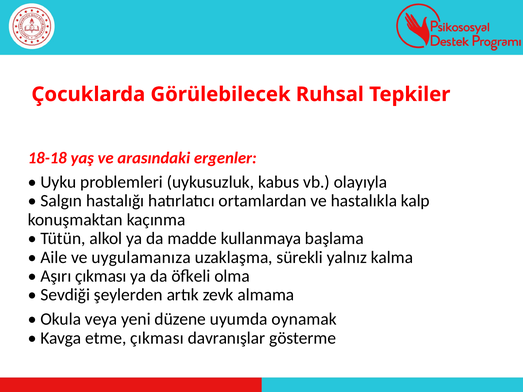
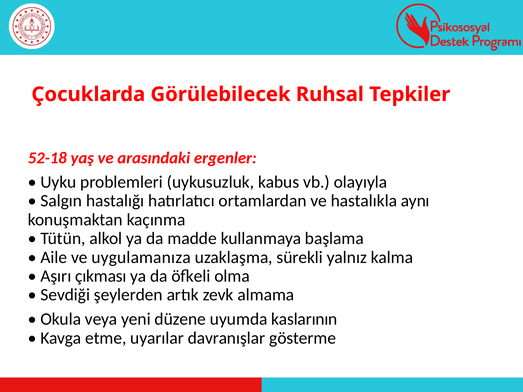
18-18: 18-18 -> 52-18
kalp: kalp -> aynı
oynamak: oynamak -> kaslarının
etme çıkması: çıkması -> uyarılar
